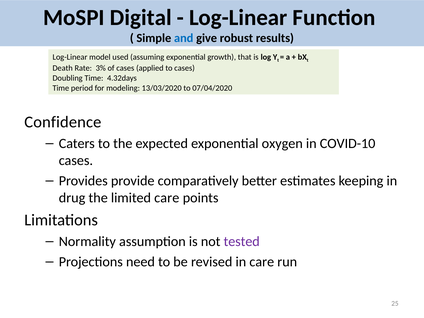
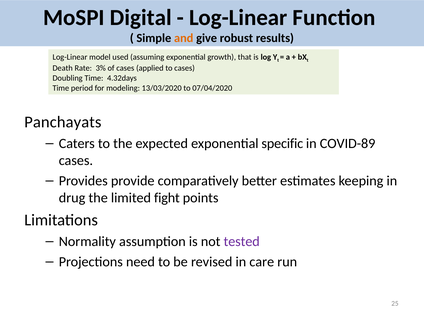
and colour: blue -> orange
Confidence: Confidence -> Panchayats
oxygen: oxygen -> specific
COVID-10: COVID-10 -> COVID-89
limited care: care -> fight
